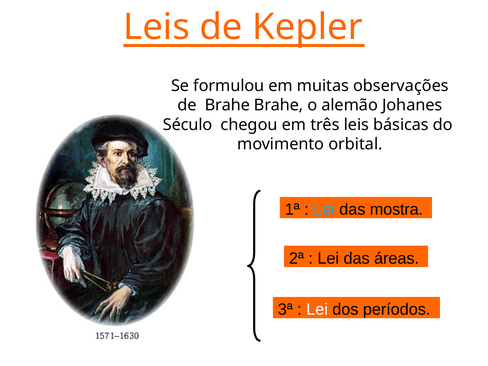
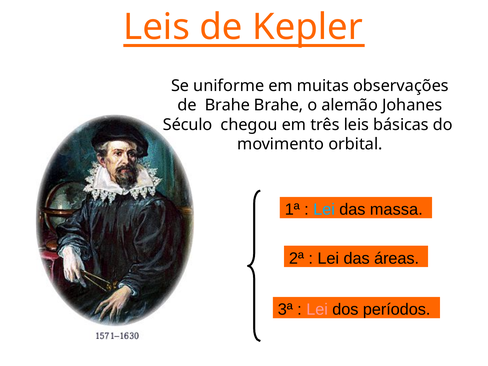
formulou: formulou -> uniforme
mostra: mostra -> massa
Lei at (317, 310) colour: white -> pink
